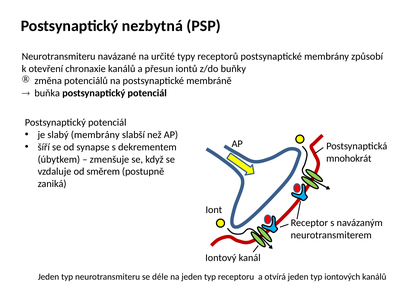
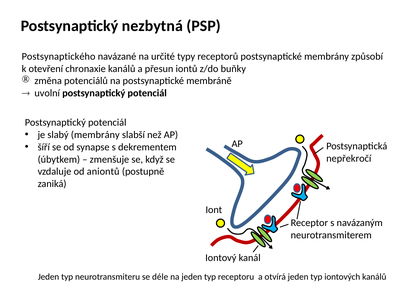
Neurotransmiteru at (59, 56): Neurotransmiteru -> Postsynaptického
buňka: buňka -> uvolní
mnohokrát: mnohokrát -> nepřekročí
směrem: směrem -> aniontů
